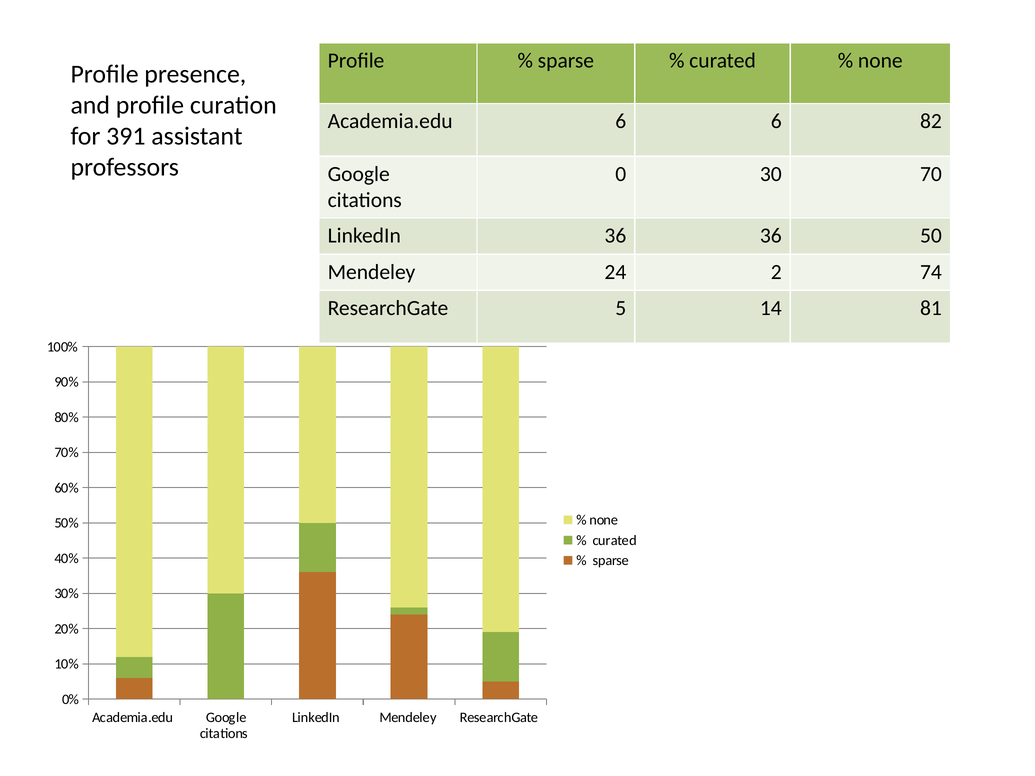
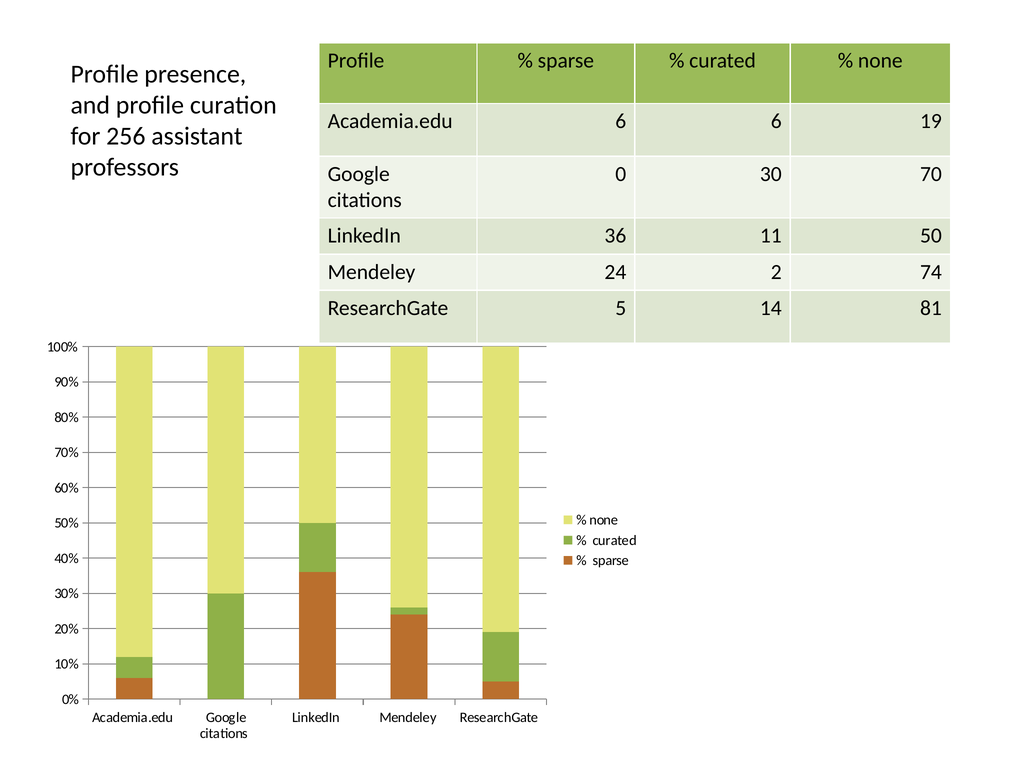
82: 82 -> 19
391: 391 -> 256
36 36: 36 -> 11
